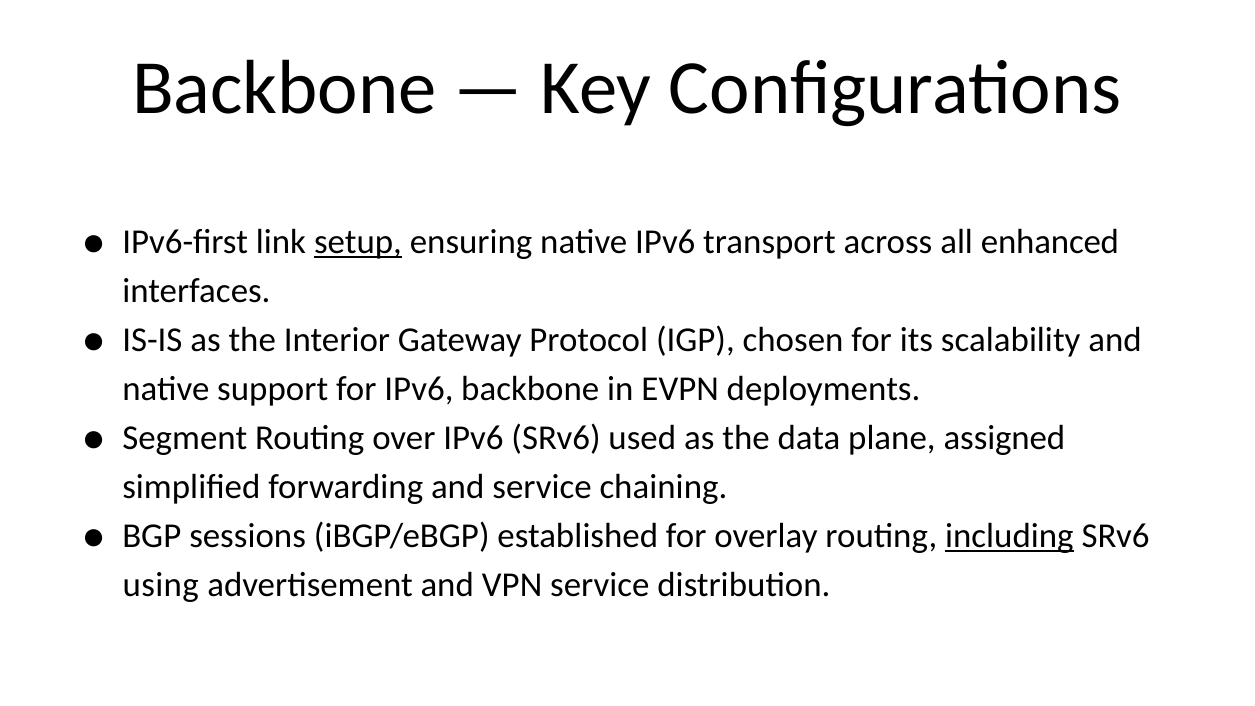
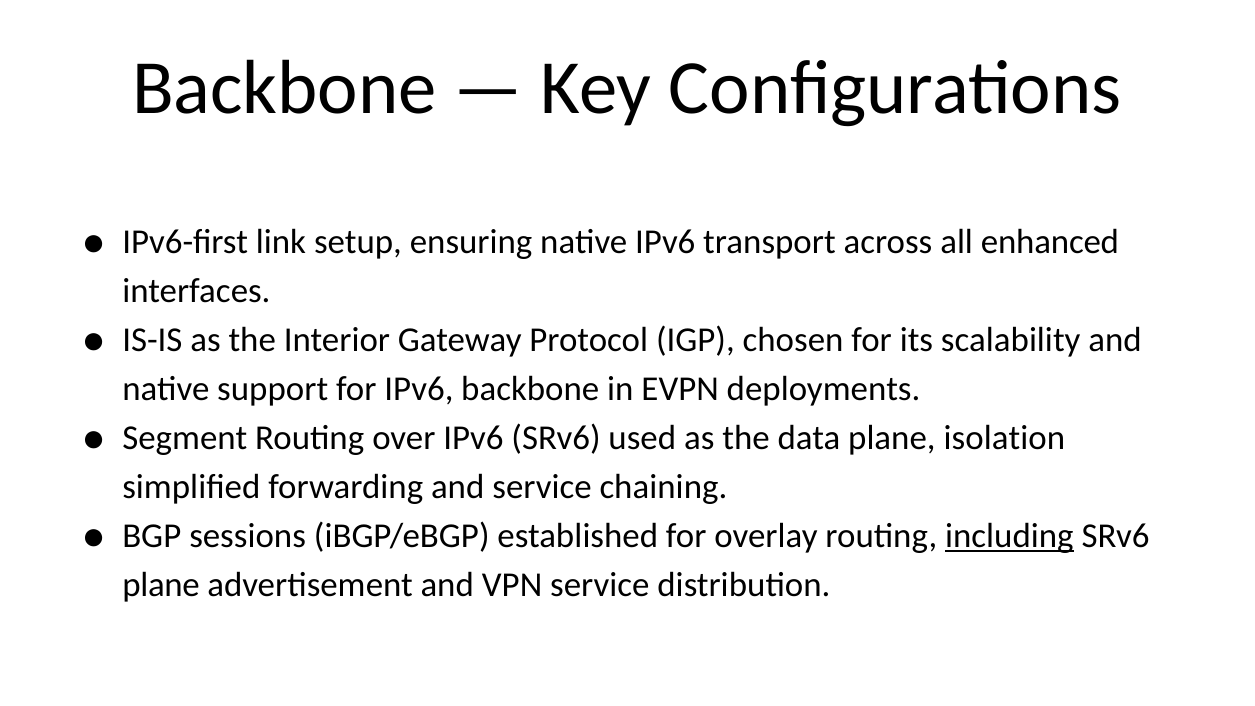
setup underline: present -> none
assigned: assigned -> isolation
using at (161, 585): using -> plane
